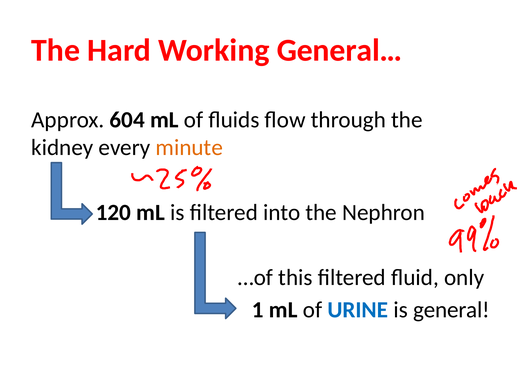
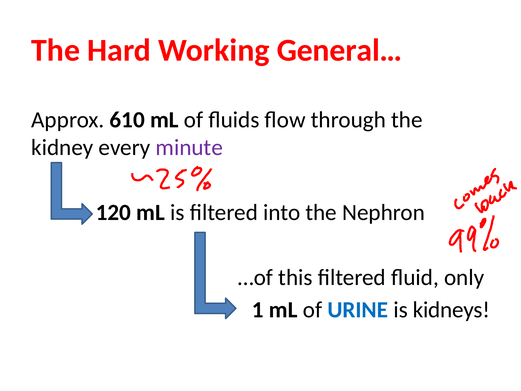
604: 604 -> 610
minute colour: orange -> purple
general: general -> kidneys
